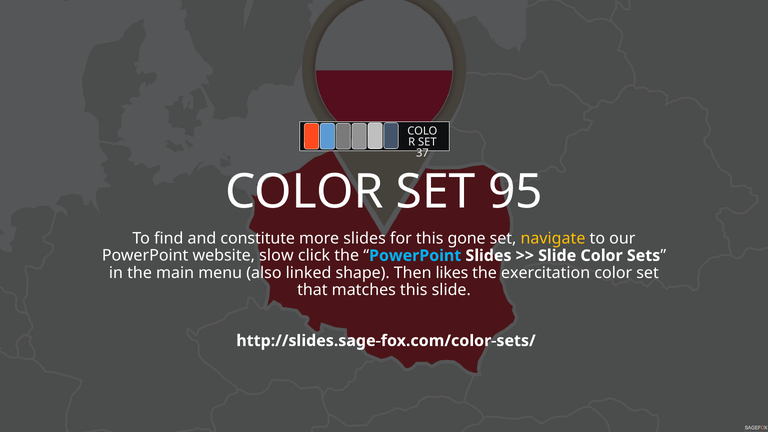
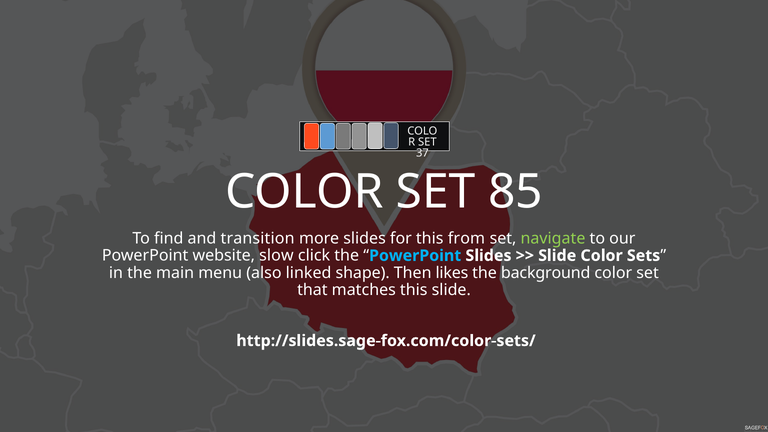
95: 95 -> 85
constitute: constitute -> transition
gone: gone -> from
navigate colour: yellow -> light green
exercitation: exercitation -> background
